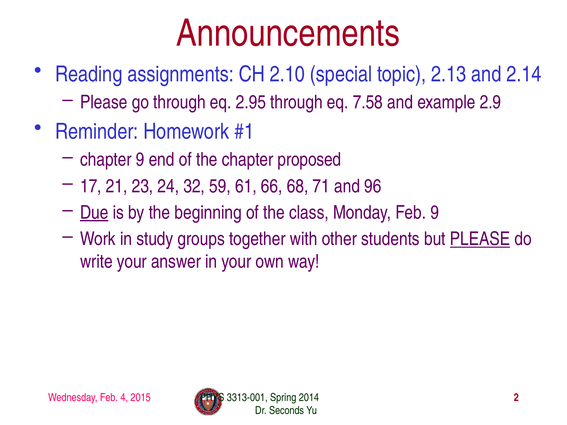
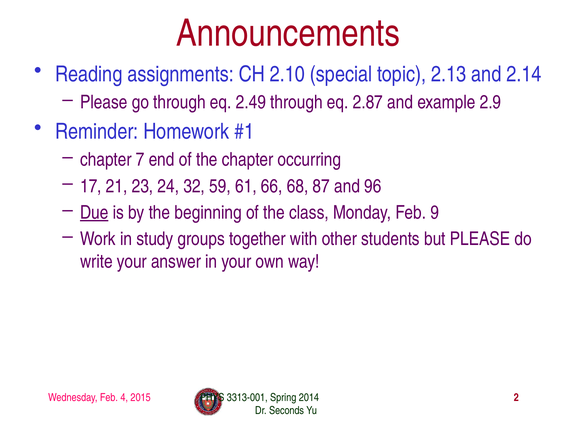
2.95: 2.95 -> 2.49
7.58: 7.58 -> 2.87
chapter 9: 9 -> 7
proposed: proposed -> occurring
71: 71 -> 87
PLEASE at (480, 239) underline: present -> none
